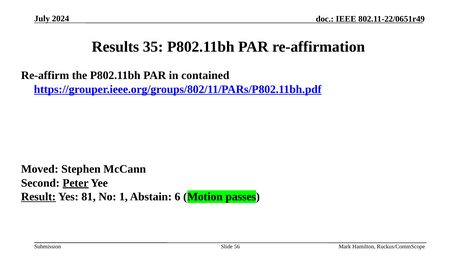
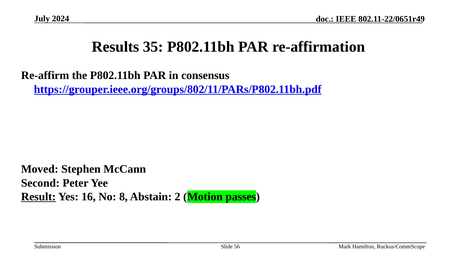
contained: contained -> consensus
Peter underline: present -> none
81: 81 -> 16
1: 1 -> 8
6: 6 -> 2
